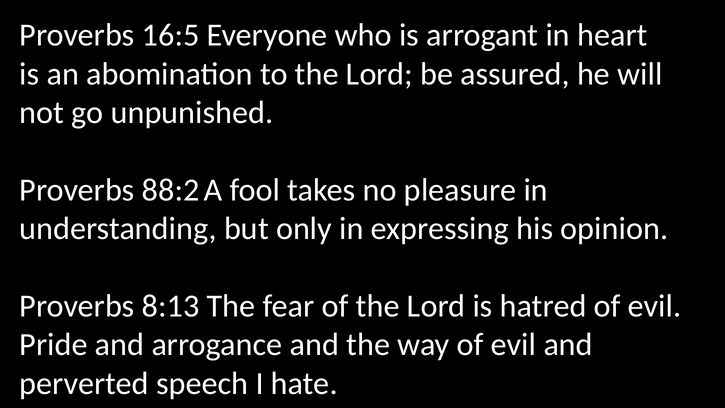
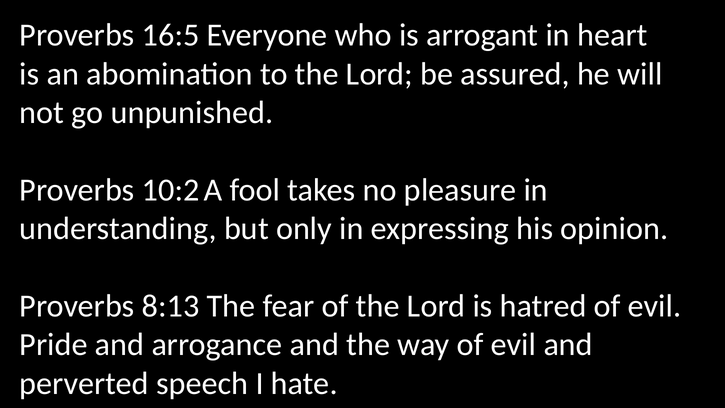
88:2: 88:2 -> 10:2
